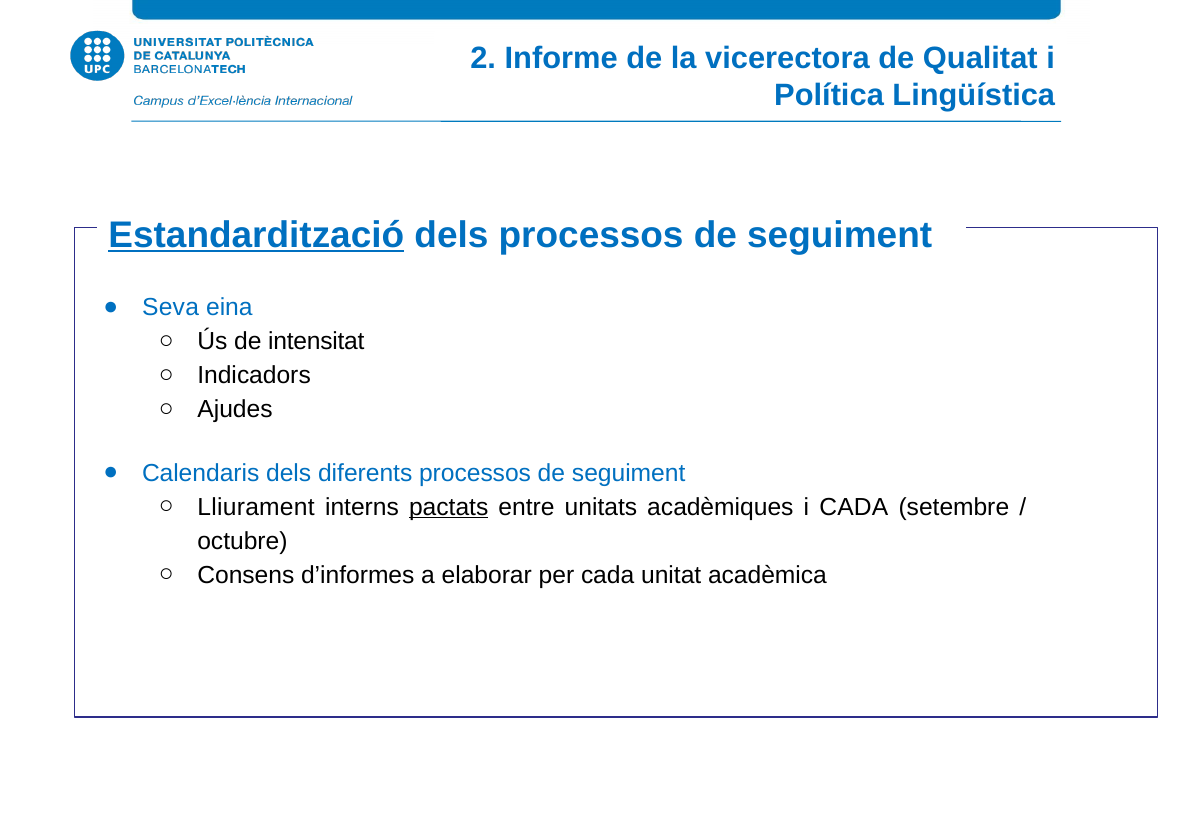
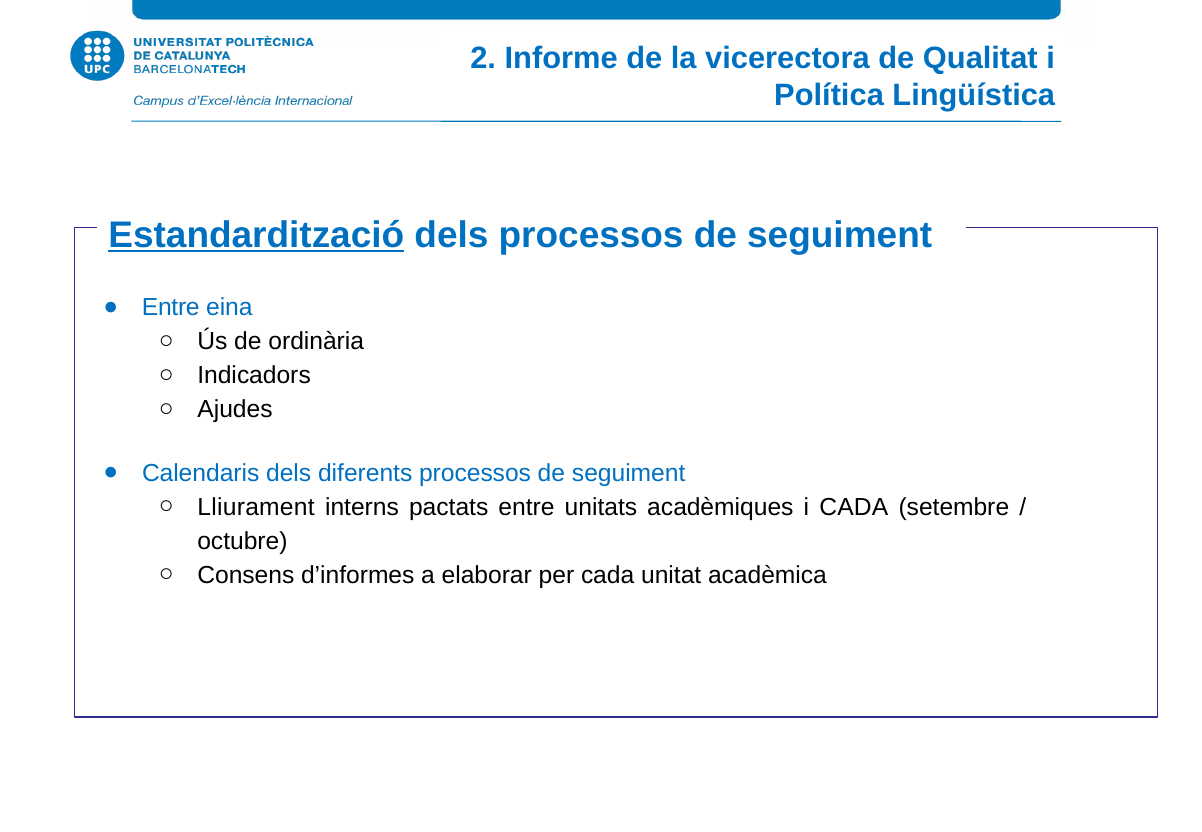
Seva at (171, 307): Seva -> Entre
intensitat: intensitat -> ordinària
pactats underline: present -> none
